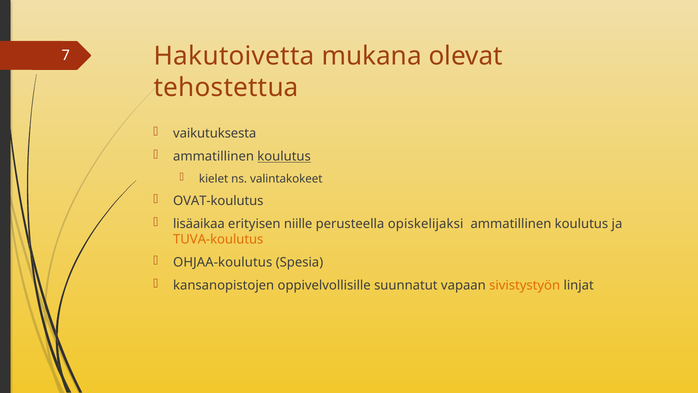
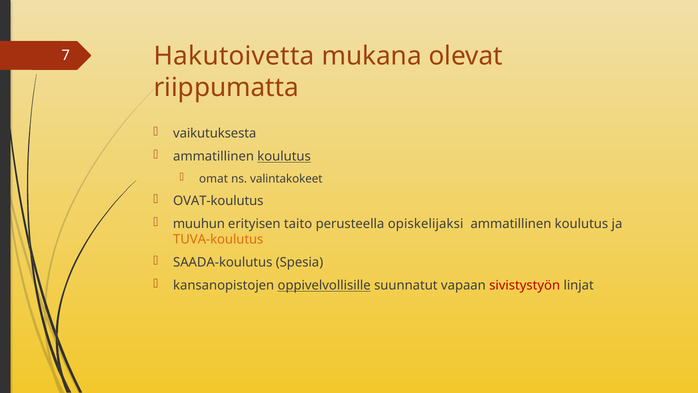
tehostettua: tehostettua -> riippumatta
kielet: kielet -> omat
lisäaikaa: lisäaikaa -> muuhun
niille: niille -> taito
OHJAA-koulutus: OHJAA-koulutus -> SAADA-koulutus
oppivelvollisille underline: none -> present
sivistystyön colour: orange -> red
